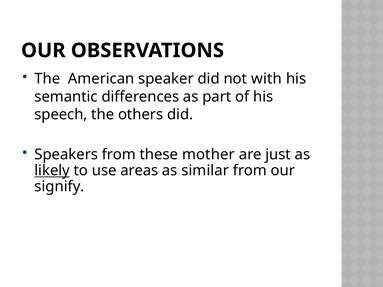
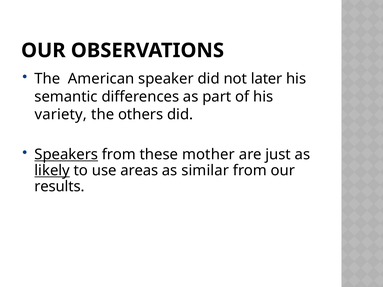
with: with -> later
speech: speech -> variety
Speakers underline: none -> present
signify: signify -> results
